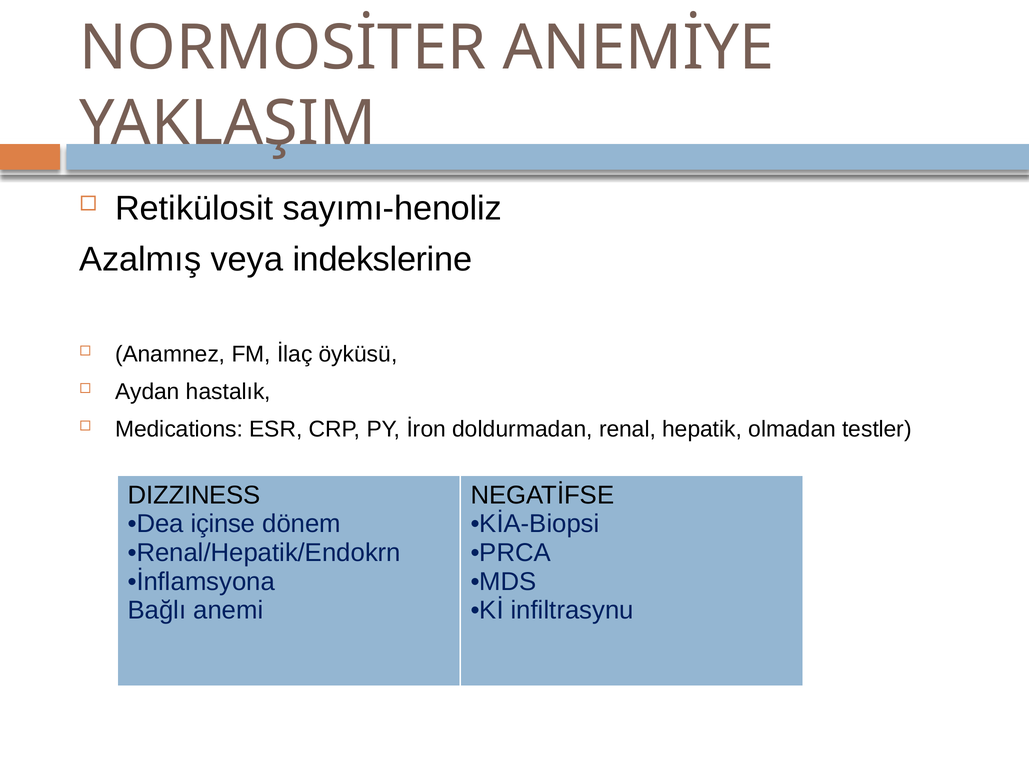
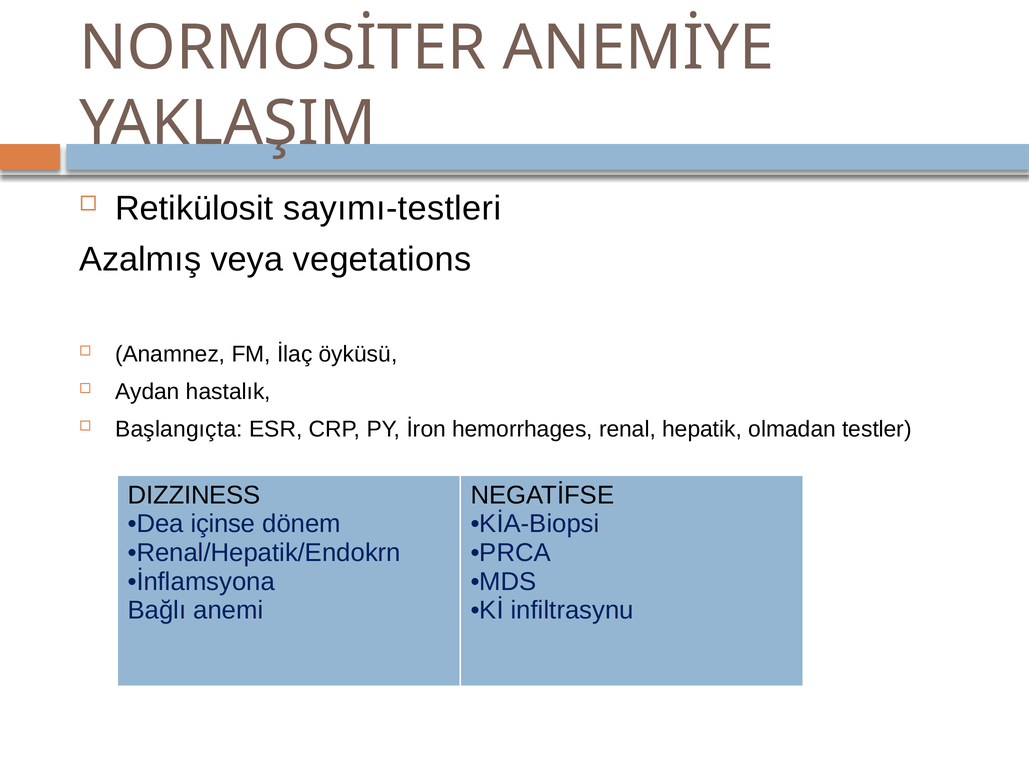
sayımı-henoliz: sayımı-henoliz -> sayımı-testleri
indekslerine: indekslerine -> vegetations
Medications: Medications -> Başlangıçta
doldurmadan: doldurmadan -> hemorrhages
